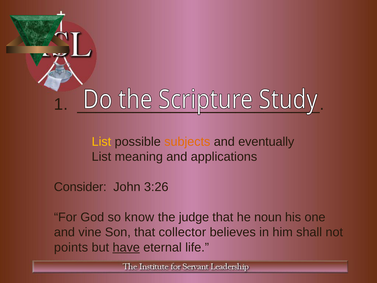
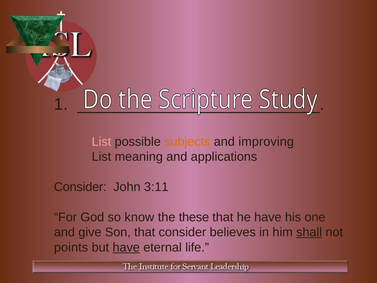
List at (101, 142) colour: yellow -> pink
eventually: eventually -> improving
3:26: 3:26 -> 3:11
judge: judge -> these
he noun: noun -> have
vine: vine -> give
that collector: collector -> consider
shall underline: none -> present
